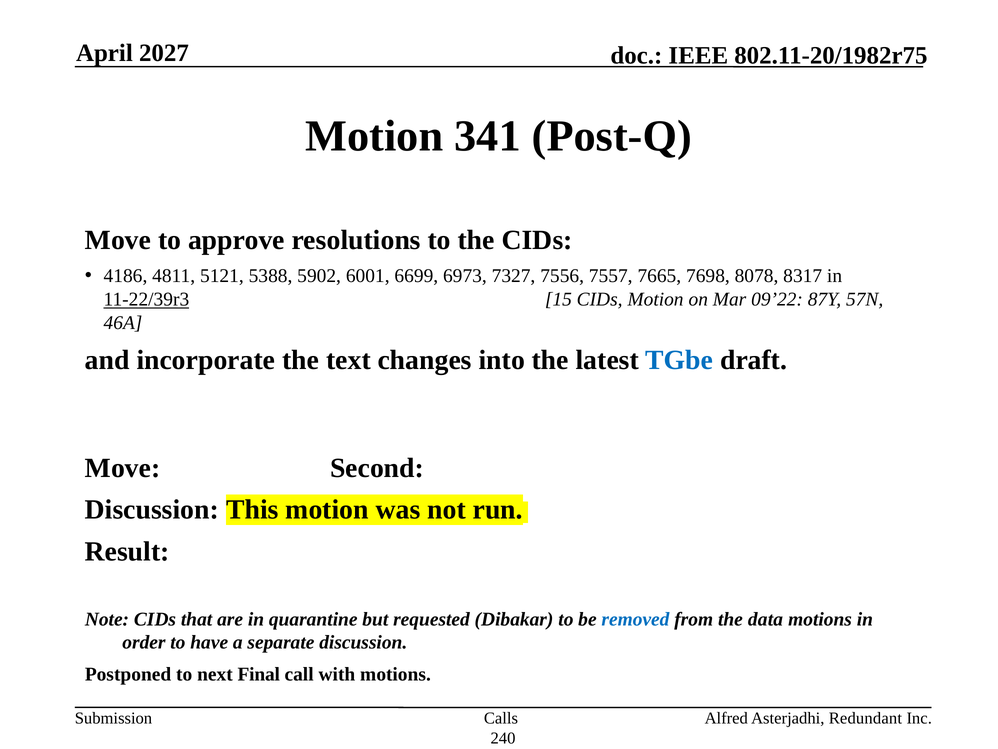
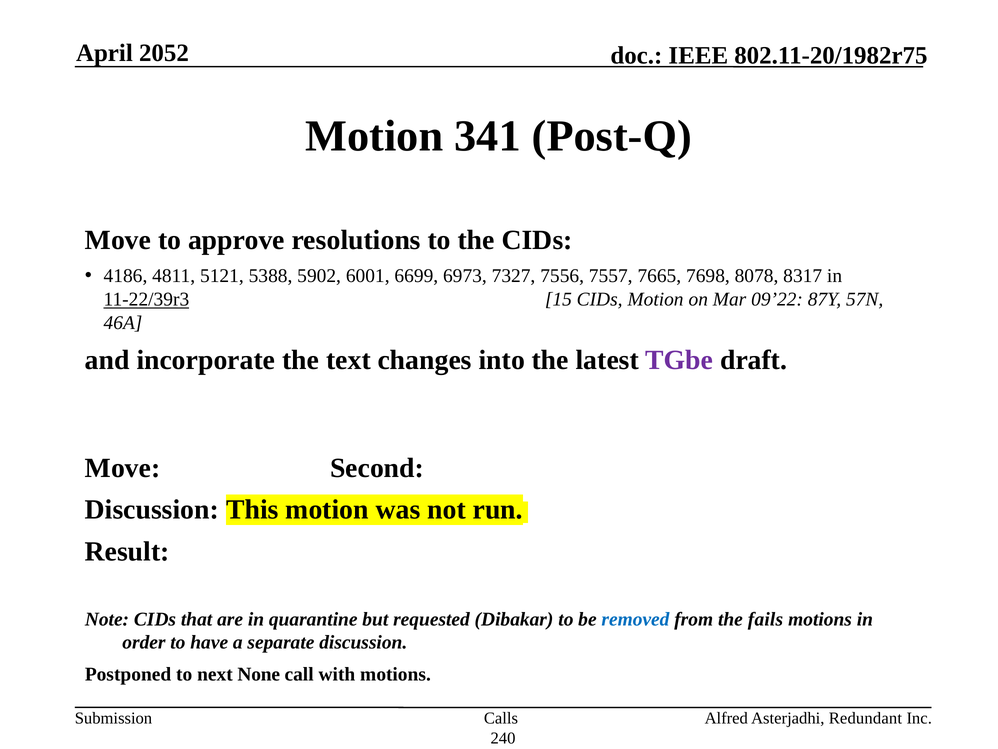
2027: 2027 -> 2052
TGbe colour: blue -> purple
data: data -> fails
Final: Final -> None
